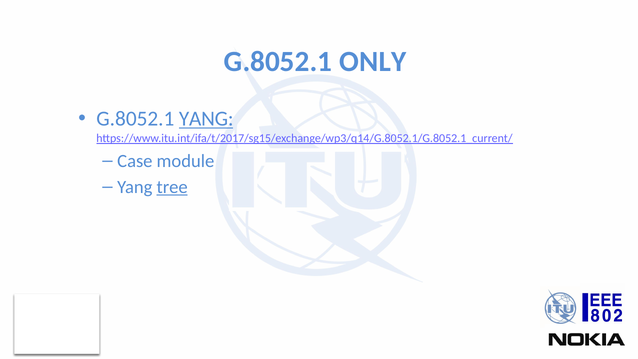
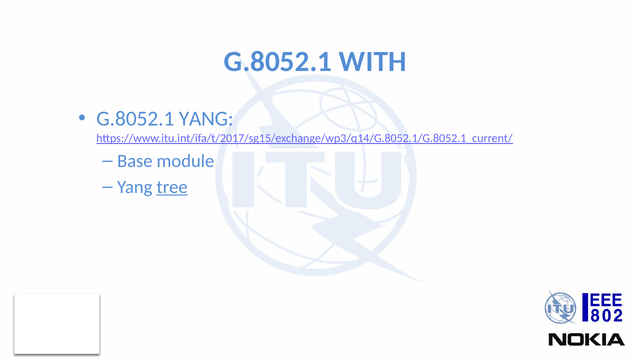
ONLY: ONLY -> WITH
YANG at (206, 119) underline: present -> none
Case: Case -> Base
